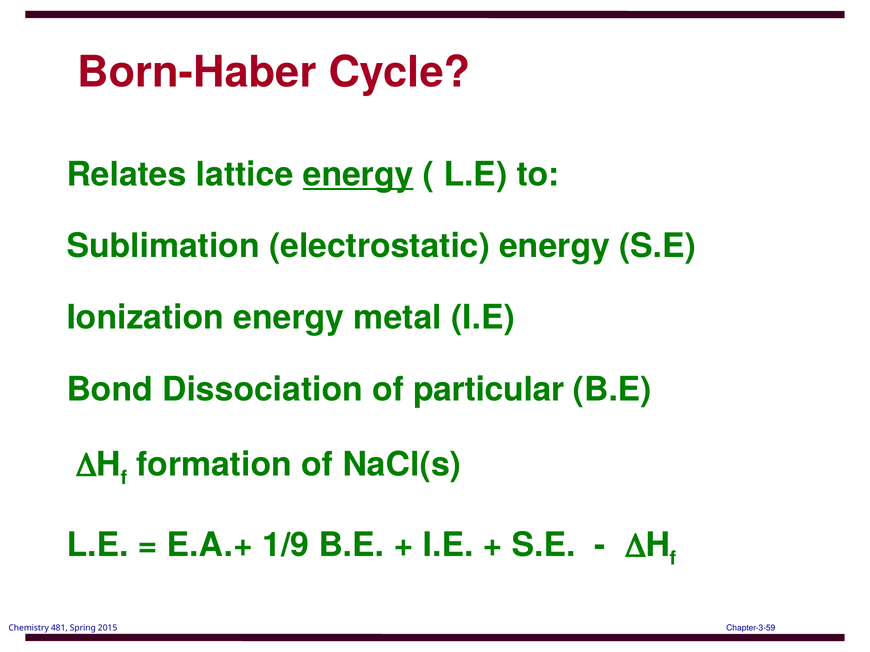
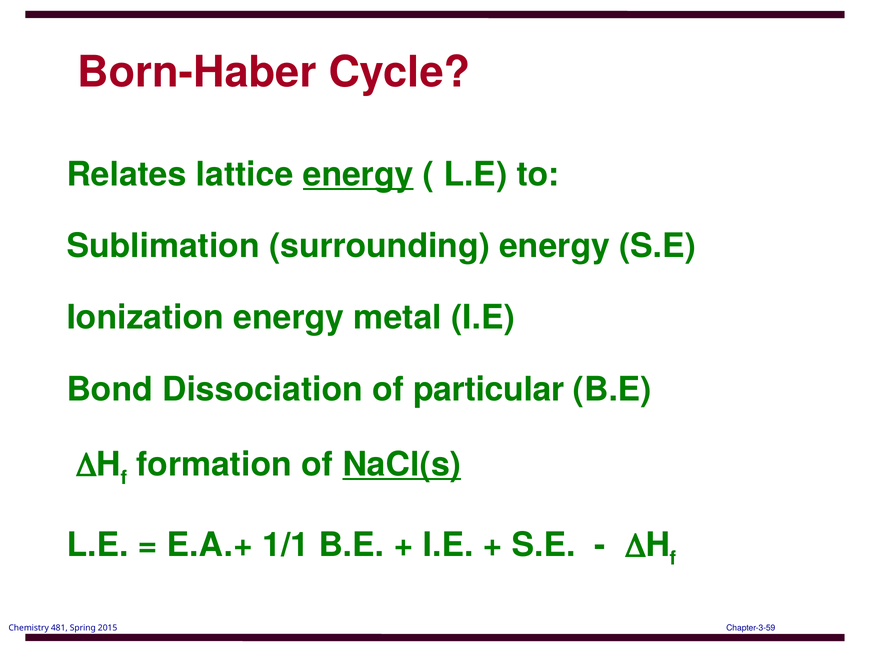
electrostatic: electrostatic -> surrounding
NaCl(s underline: none -> present
1/9: 1/9 -> 1/1
